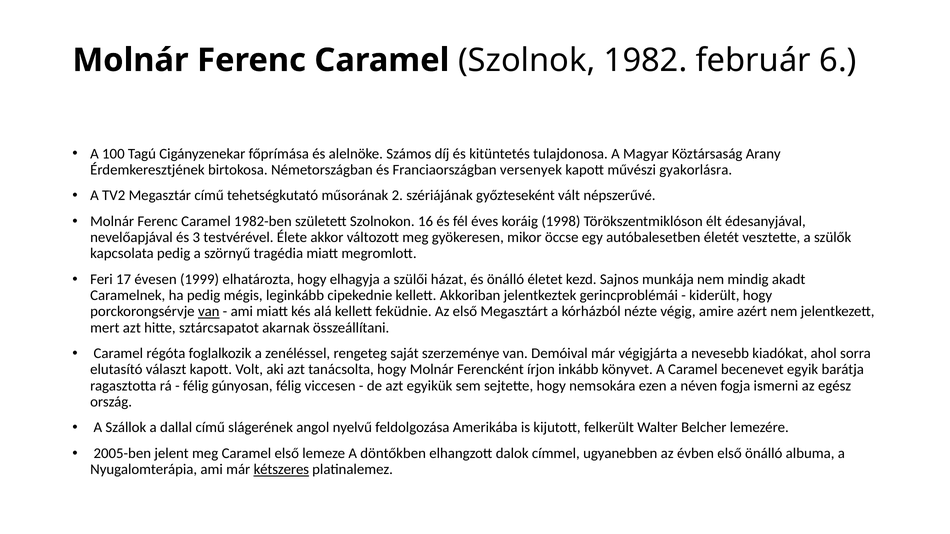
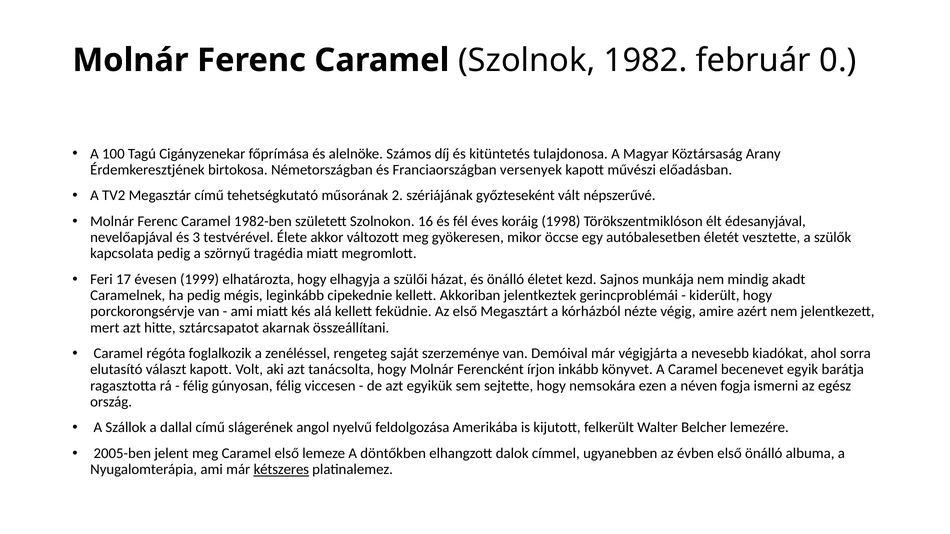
6: 6 -> 0
gyakorlásra: gyakorlásra -> előadásban
van at (209, 312) underline: present -> none
